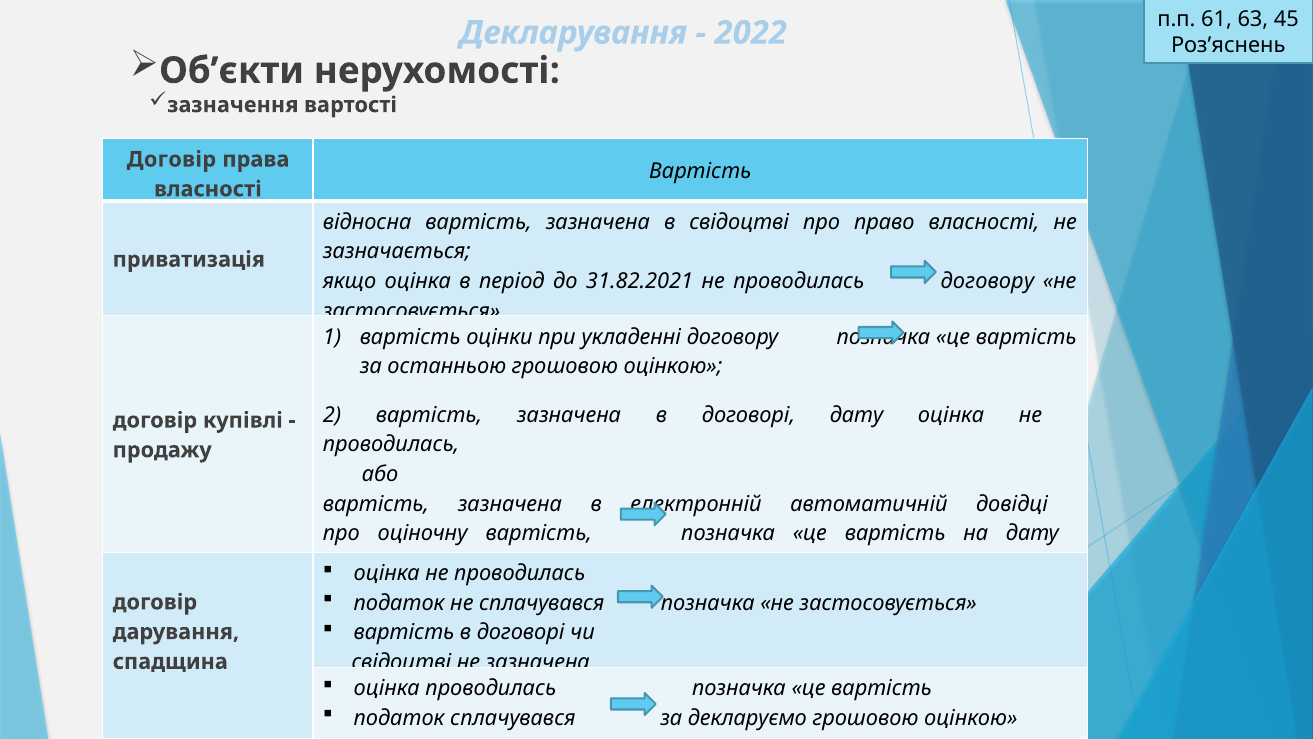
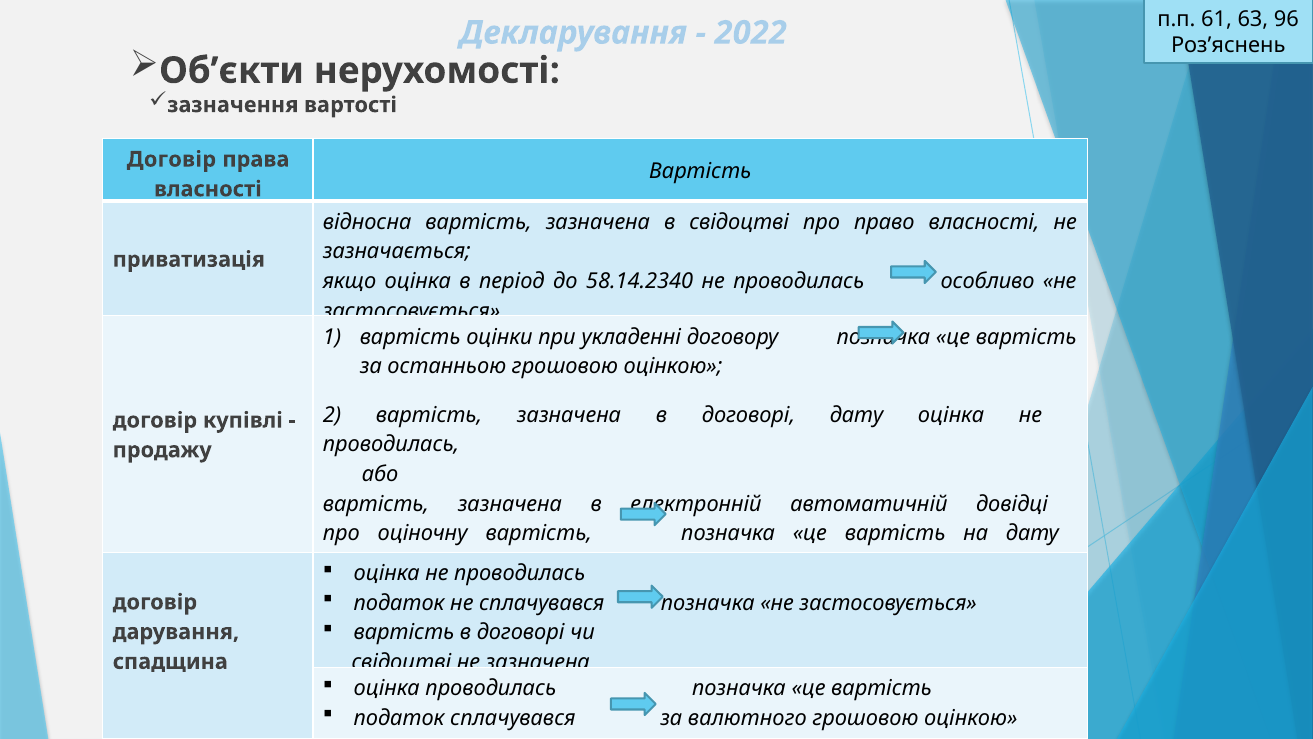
45: 45 -> 96
31.82.2021: 31.82.2021 -> 58.14.2340
проводилась договору: договору -> особливо
декларуємо: декларуємо -> валютного
